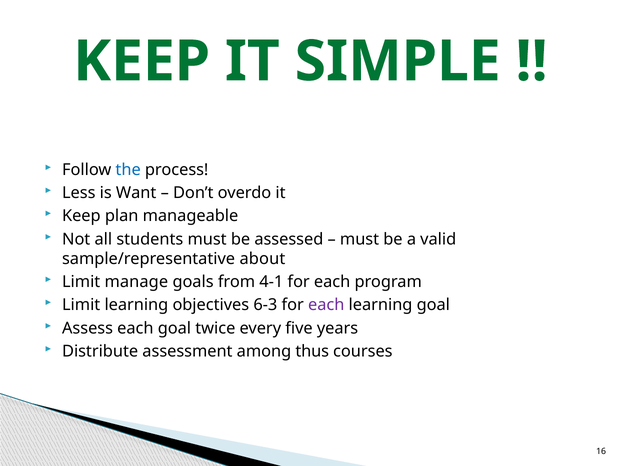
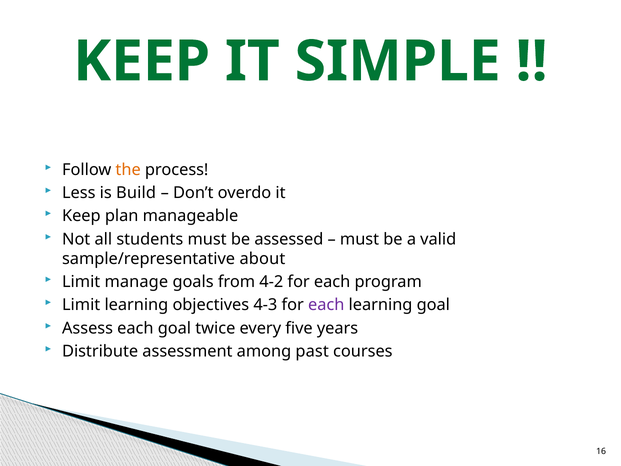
the colour: blue -> orange
Want: Want -> Build
4-1: 4-1 -> 4-2
6-3: 6-3 -> 4-3
thus: thus -> past
